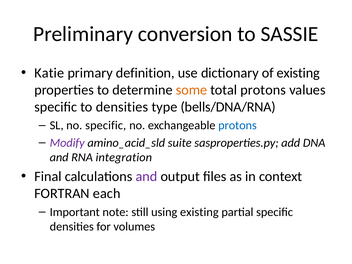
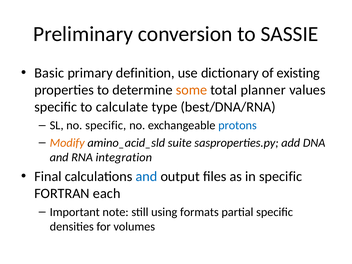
Katie: Katie -> Basic
total protons: protons -> planner
to densities: densities -> calculate
bells/DNA/RNA: bells/DNA/RNA -> best/DNA/RNA
Modify colour: purple -> orange
and at (146, 177) colour: purple -> blue
in context: context -> specific
using existing: existing -> formats
